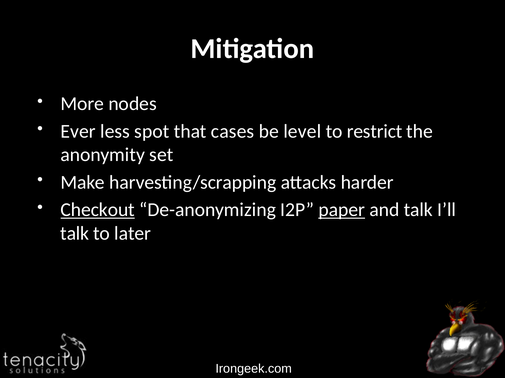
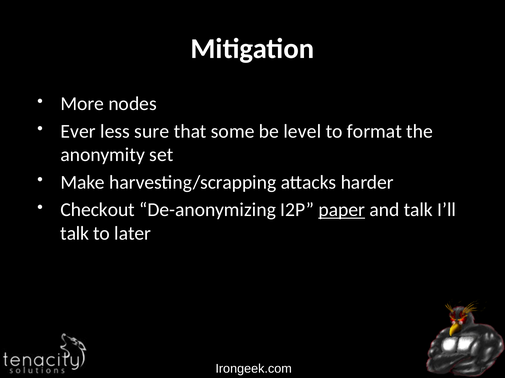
spot: spot -> sure
cases: cases -> some
restrict: restrict -> format
Checkout underline: present -> none
